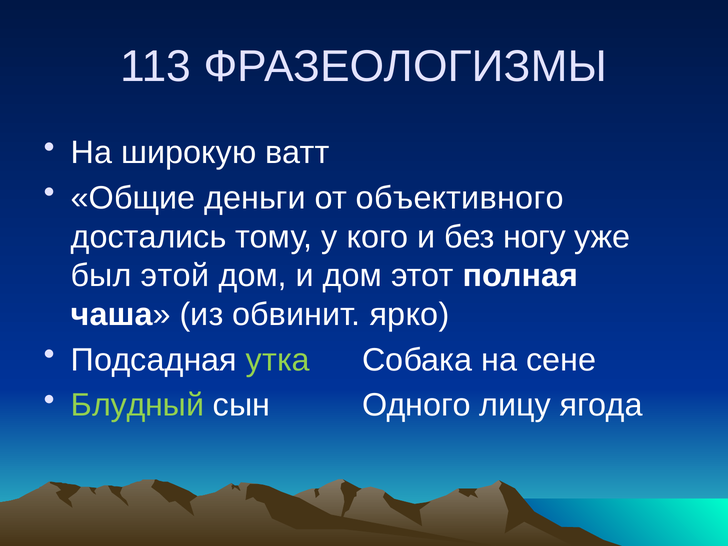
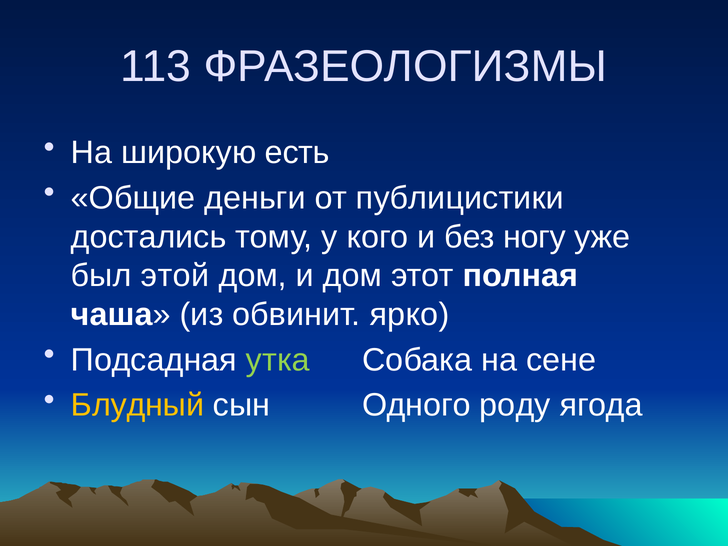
ватт: ватт -> есть
объективного: объективного -> публицистики
Блудный colour: light green -> yellow
лицу: лицу -> роду
